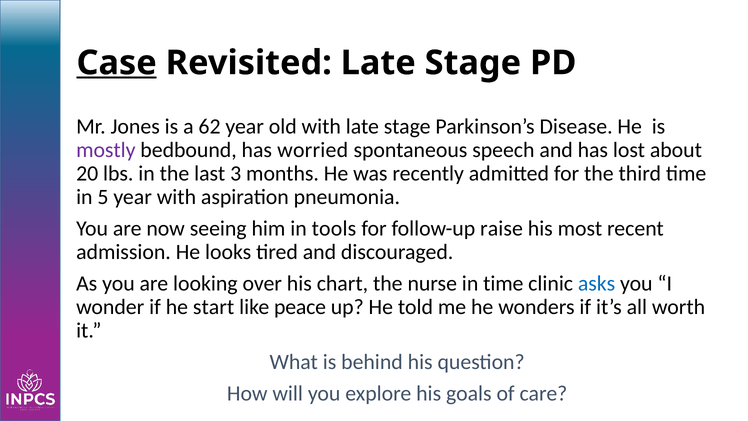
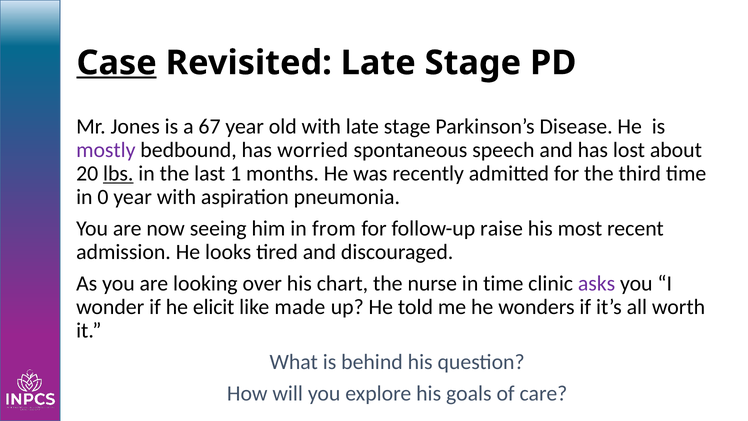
62: 62 -> 67
lbs underline: none -> present
3: 3 -> 1
5: 5 -> 0
tools: tools -> from
asks colour: blue -> purple
start: start -> elicit
peace: peace -> made
